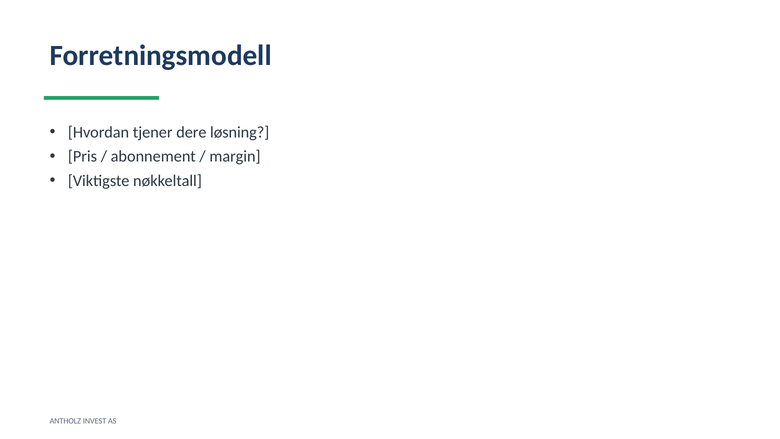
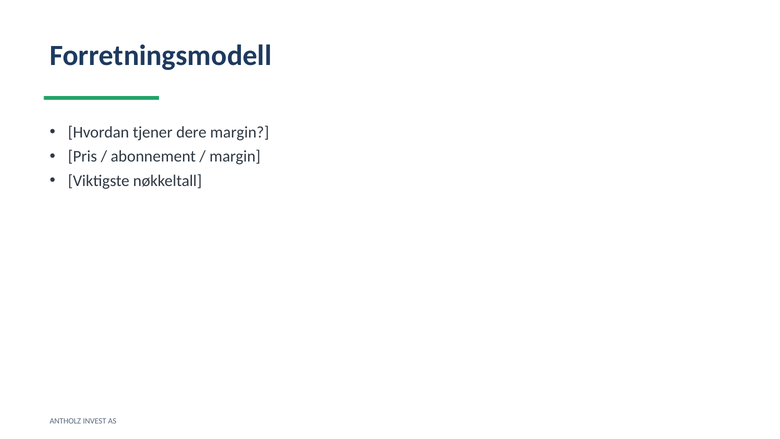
dere løsning: løsning -> margin
